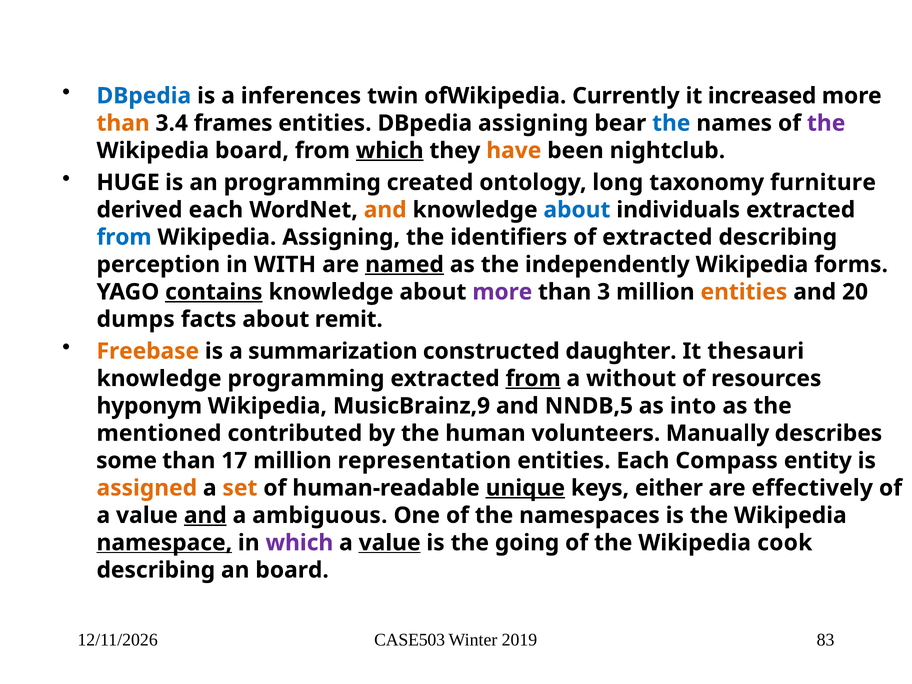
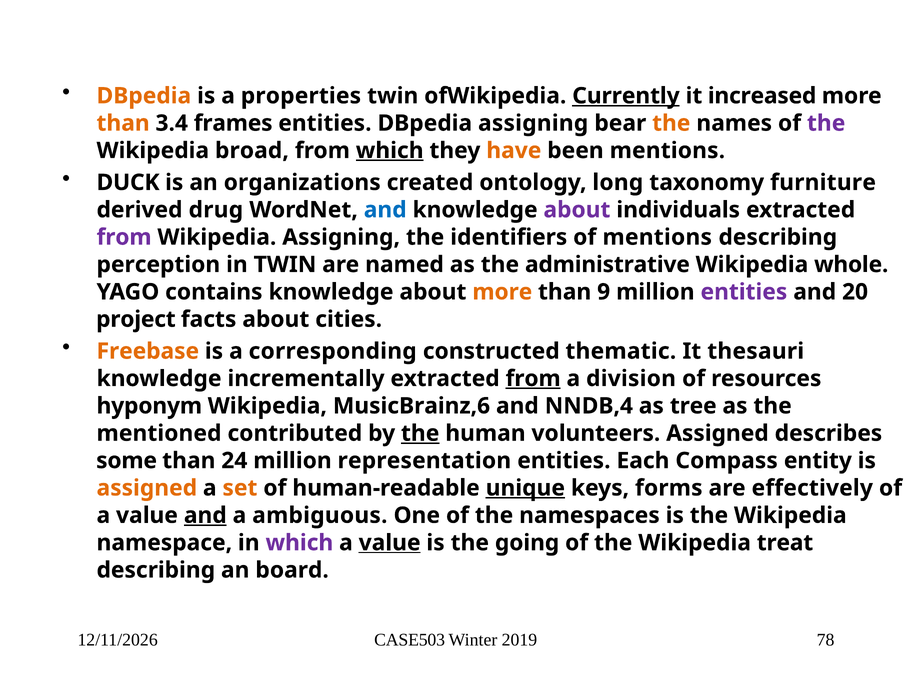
DBpedia at (144, 96) colour: blue -> orange
inferences: inferences -> properties
Currently underline: none -> present
the at (671, 123) colour: blue -> orange
Wikipedia board: board -> broad
been nightclub: nightclub -> mentions
HUGE: HUGE -> DUCK
an programming: programming -> organizations
derived each: each -> drug
and at (385, 210) colour: orange -> blue
about at (577, 210) colour: blue -> purple
from at (124, 237) colour: blue -> purple
of extracted: extracted -> mentions
in WITH: WITH -> TWIN
named underline: present -> none
independently: independently -> administrative
forms: forms -> whole
contains underline: present -> none
more at (502, 292) colour: purple -> orange
3: 3 -> 9
entities at (744, 292) colour: orange -> purple
dumps: dumps -> project
remit: remit -> cities
summarization: summarization -> corresponding
daughter: daughter -> thematic
knowledge programming: programming -> incrementally
without: without -> division
MusicBrainz,9: MusicBrainz,9 -> MusicBrainz,6
NNDB,5: NNDB,5 -> NNDB,4
into: into -> tree
the at (420, 433) underline: none -> present
volunteers Manually: Manually -> Assigned
17: 17 -> 24
either: either -> forms
namespace underline: present -> none
cook: cook -> treat
83: 83 -> 78
